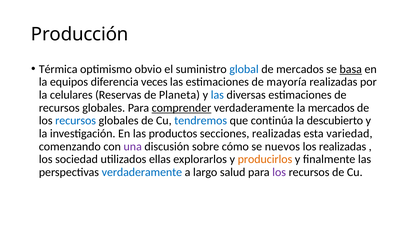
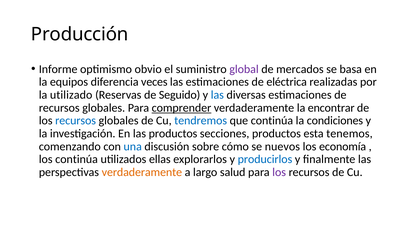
Térmica: Térmica -> Informe
global colour: blue -> purple
basa underline: present -> none
mayoría: mayoría -> eléctrica
celulares: celulares -> utilizado
Planeta: Planeta -> Seguido
la mercados: mercados -> encontrar
descubierto: descubierto -> condiciones
secciones realizadas: realizadas -> productos
variedad: variedad -> tenemos
una colour: purple -> blue
los realizadas: realizadas -> economía
los sociedad: sociedad -> continúa
producirlos colour: orange -> blue
verdaderamente at (142, 172) colour: blue -> orange
